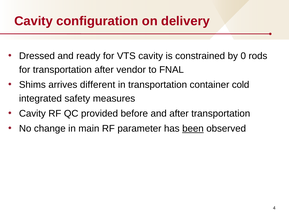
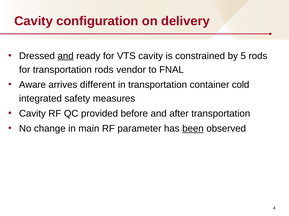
and at (66, 56) underline: none -> present
0: 0 -> 5
transportation after: after -> rods
Shims: Shims -> Aware
